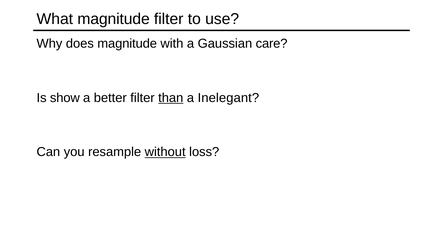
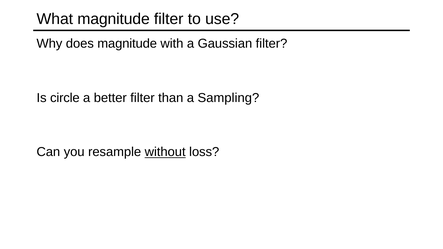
Gaussian care: care -> filter
show: show -> circle
than underline: present -> none
Inelegant: Inelegant -> Sampling
